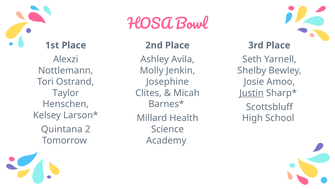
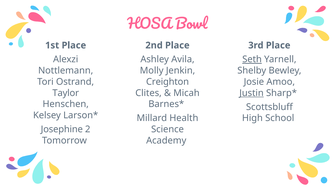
Seth underline: none -> present
Josephine: Josephine -> Creighton
Quintana: Quintana -> Josephine
